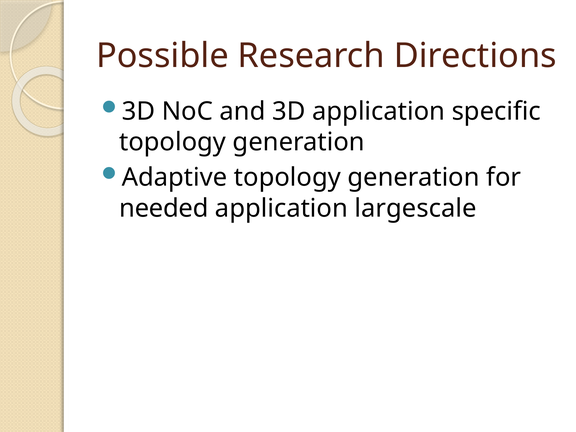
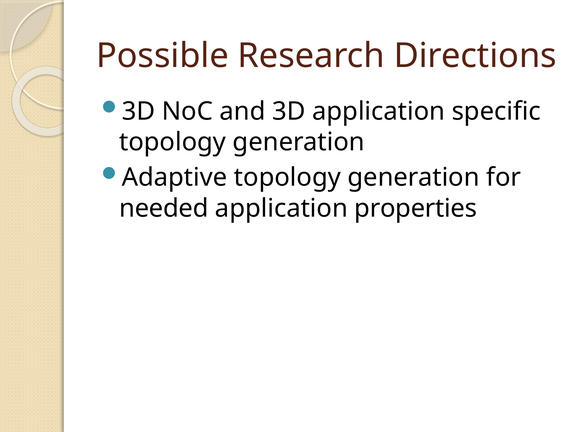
largescale: largescale -> properties
